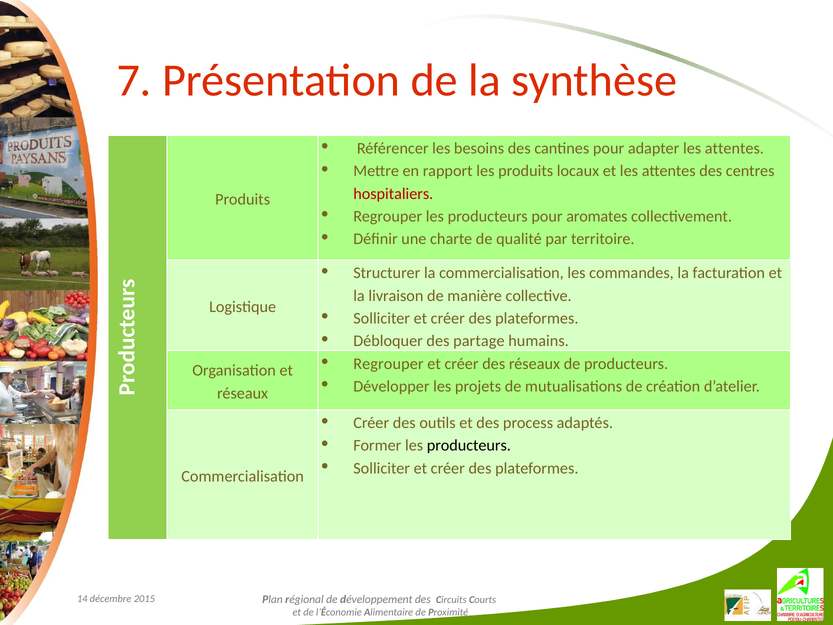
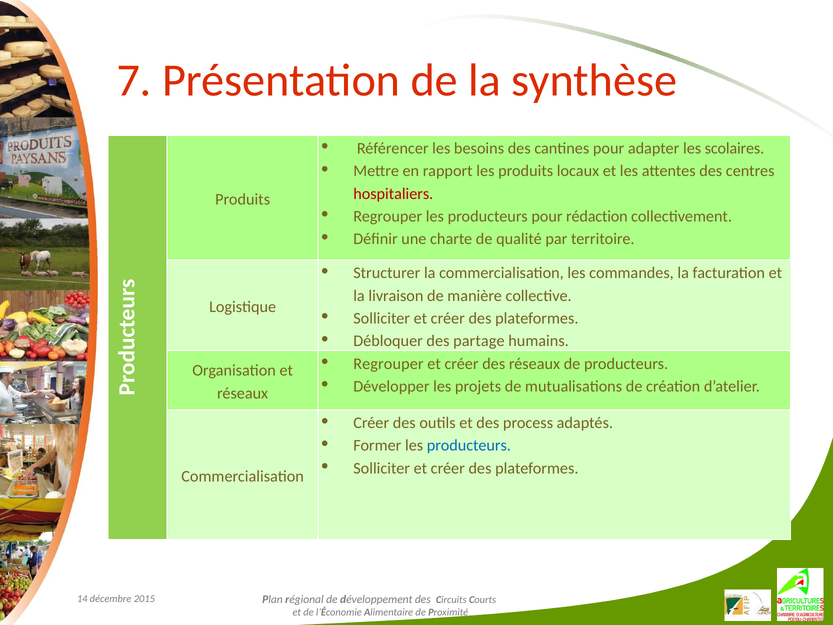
adapter les attentes: attentes -> scolaires
aromates: aromates -> rédaction
producteurs at (469, 445) colour: black -> blue
